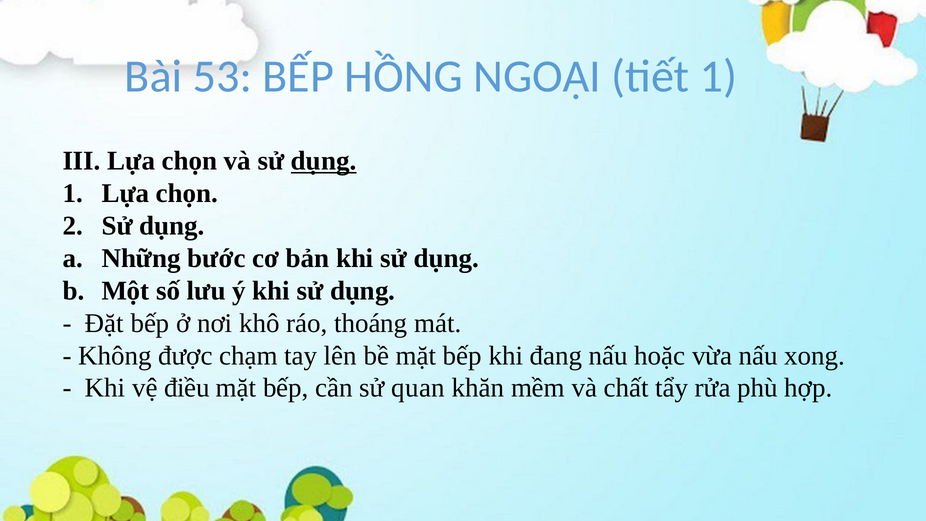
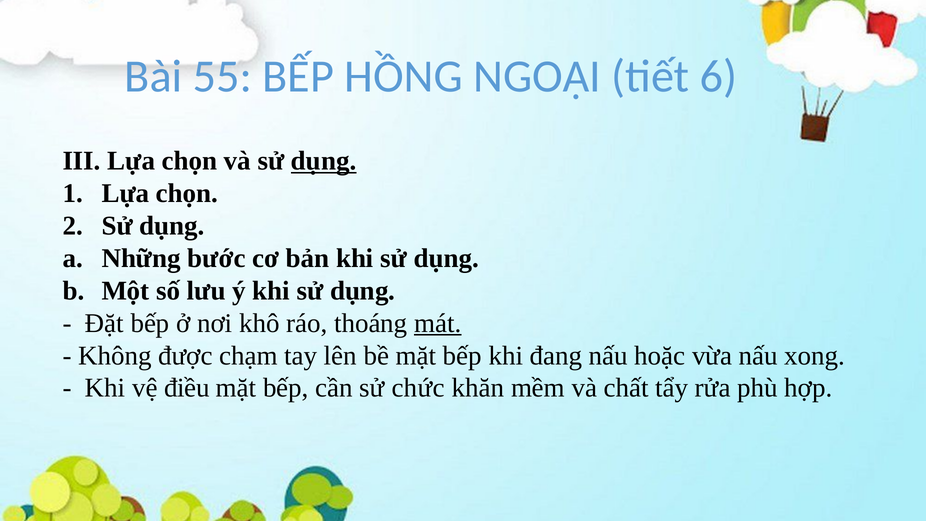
53: 53 -> 55
tiết 1: 1 -> 6
mát underline: none -> present
quan: quan -> chức
